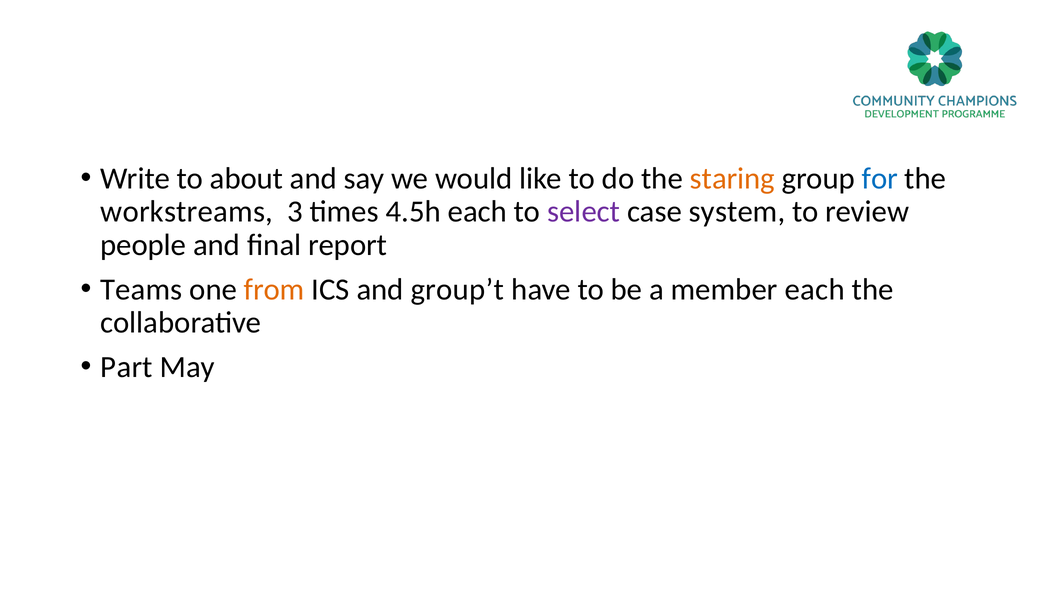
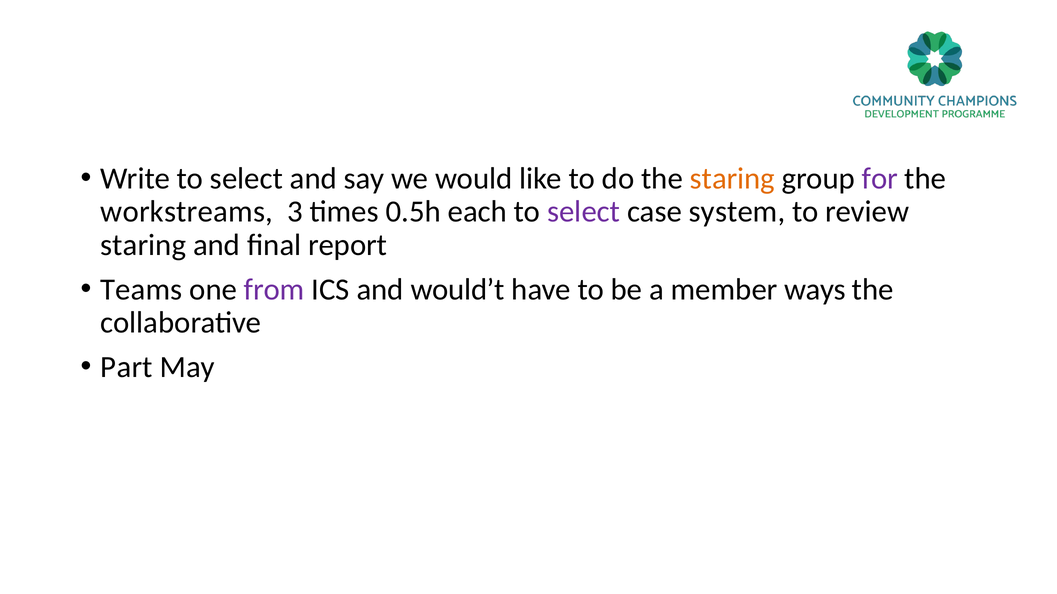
Write to about: about -> select
for colour: blue -> purple
4.5h: 4.5h -> 0.5h
people at (143, 245): people -> staring
from colour: orange -> purple
group’t: group’t -> would’t
member each: each -> ways
